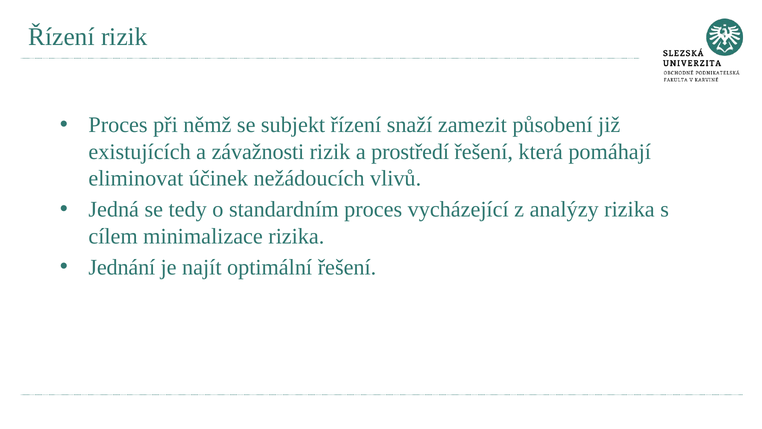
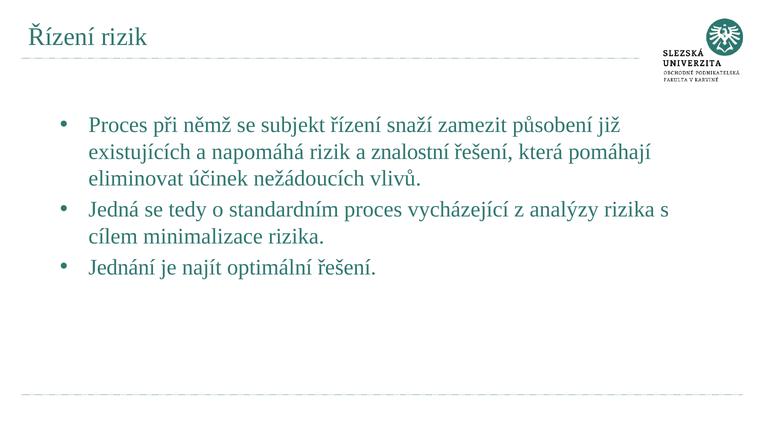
závažnosti: závažnosti -> napomáhá
prostředí: prostředí -> znalostní
